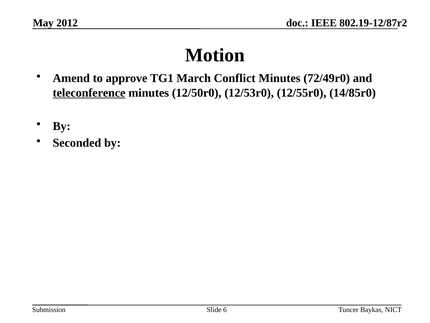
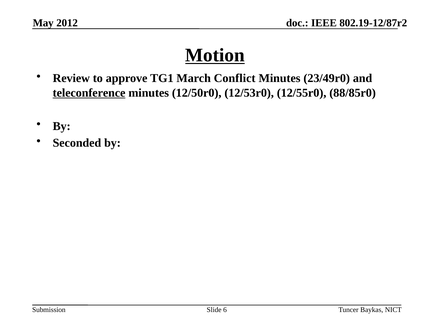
Motion underline: none -> present
Amend: Amend -> Review
72/49r0: 72/49r0 -> 23/49r0
14/85r0: 14/85r0 -> 88/85r0
